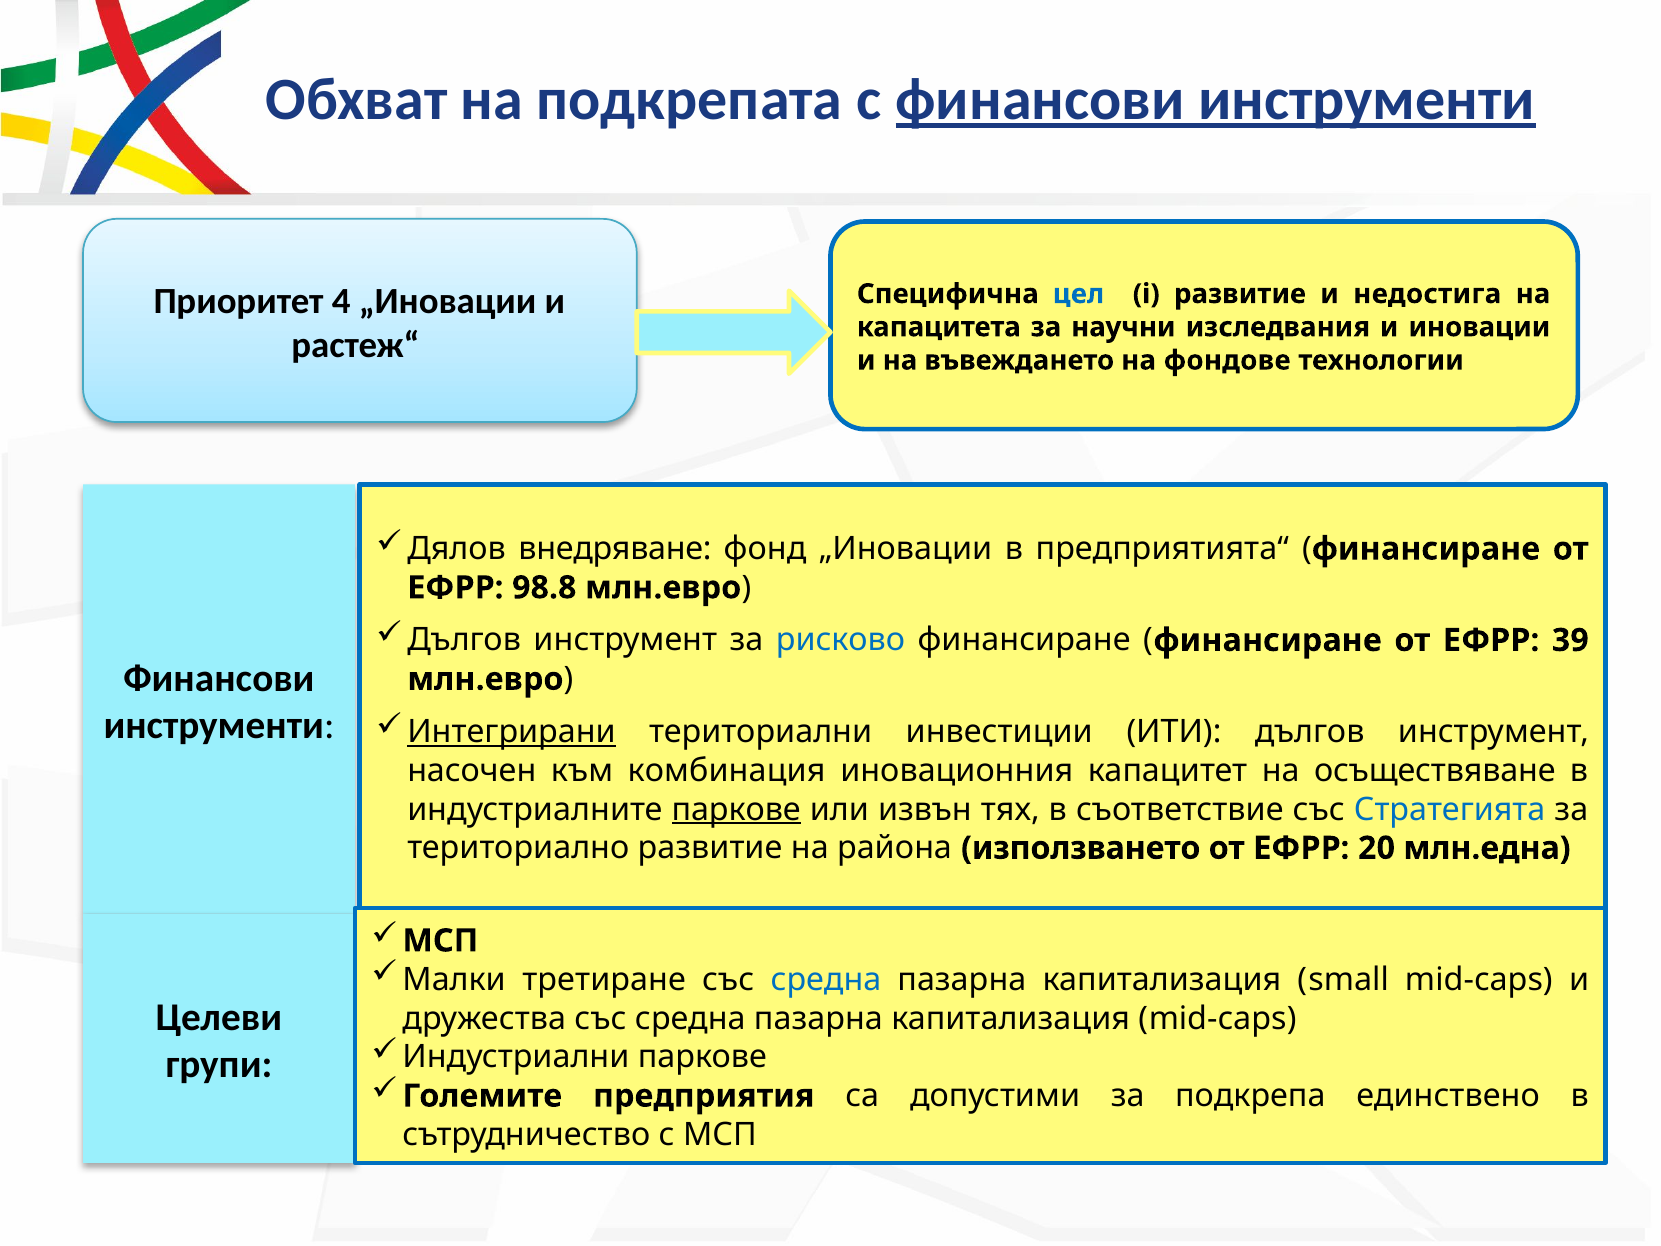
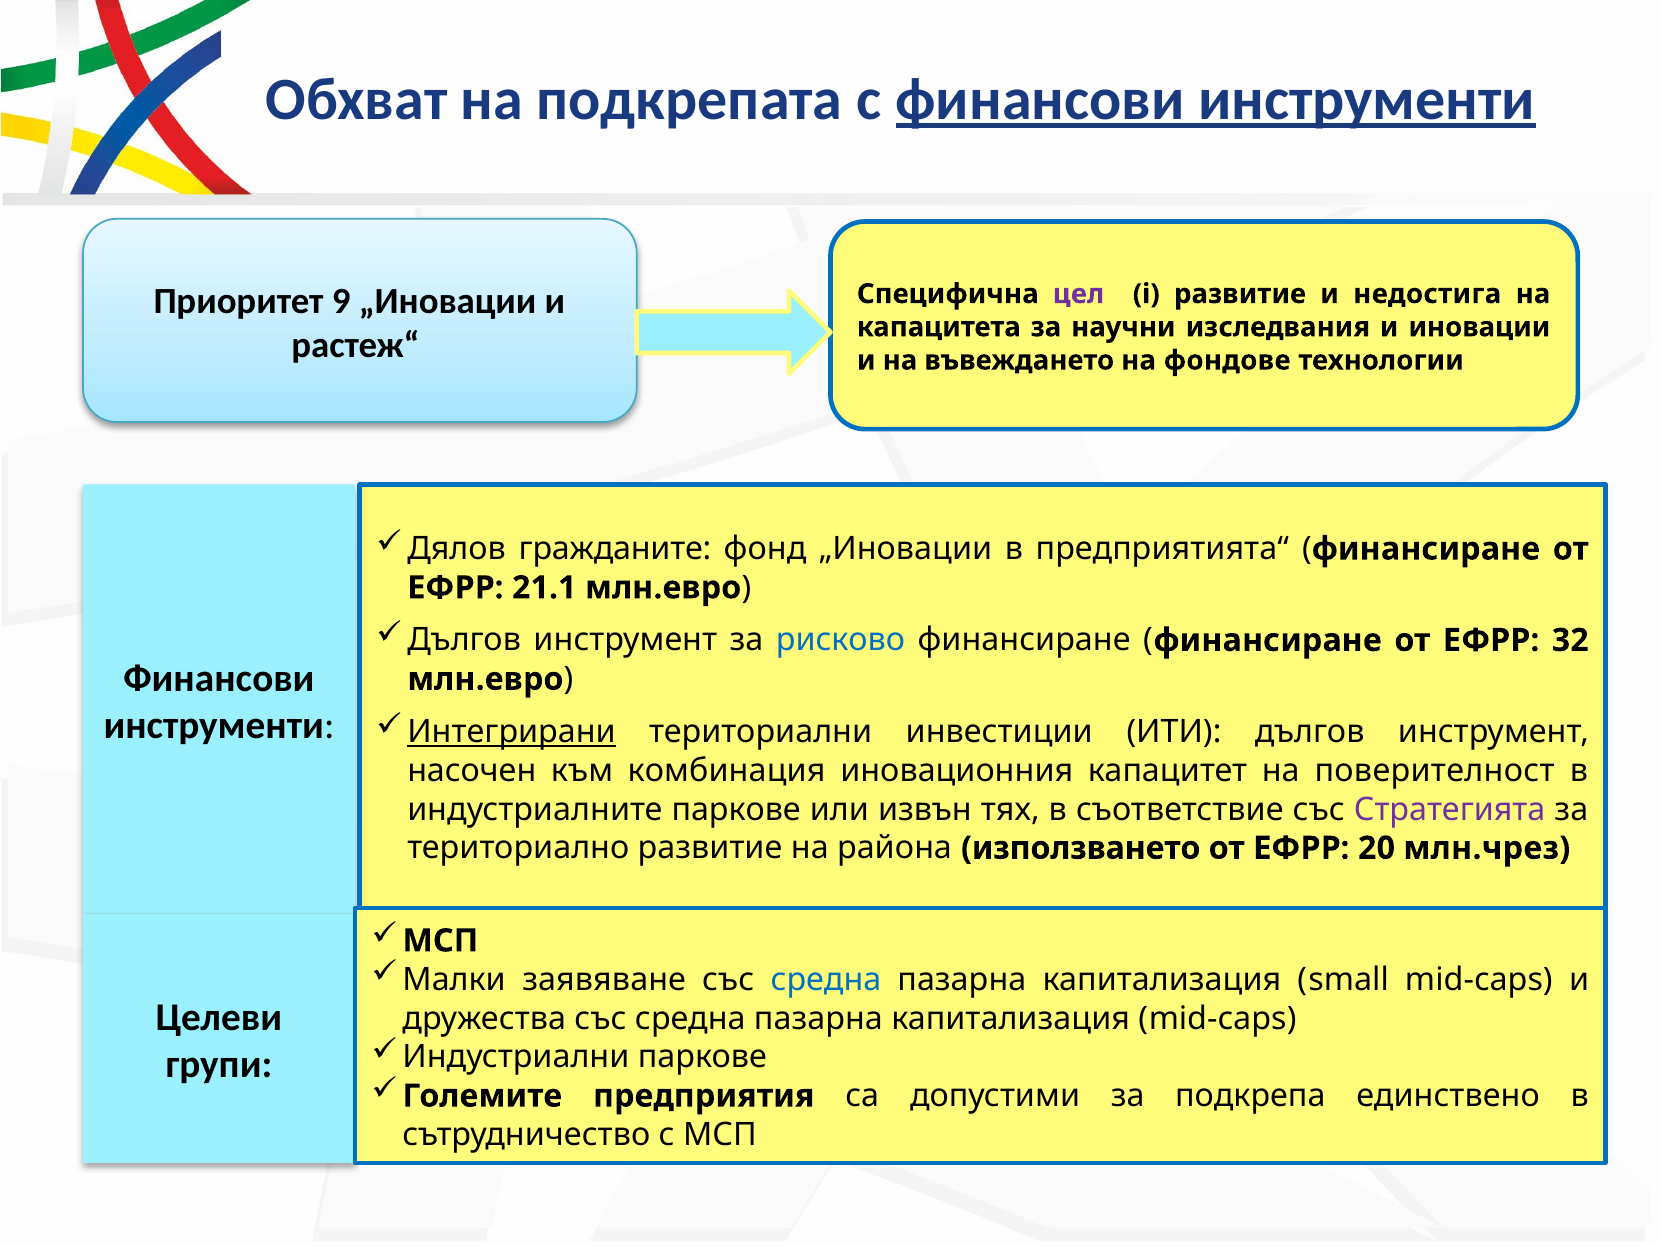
4: 4 -> 9
цел colour: blue -> purple
внедряване: внедряване -> гражданите
98.8: 98.8 -> 21.1
39: 39 -> 32
осъществяване: осъществяване -> поверителност
паркове at (736, 809) underline: present -> none
Стратегията colour: blue -> purple
млн.една: млн.една -> млн.чрез
третиране: третиране -> заявяване
